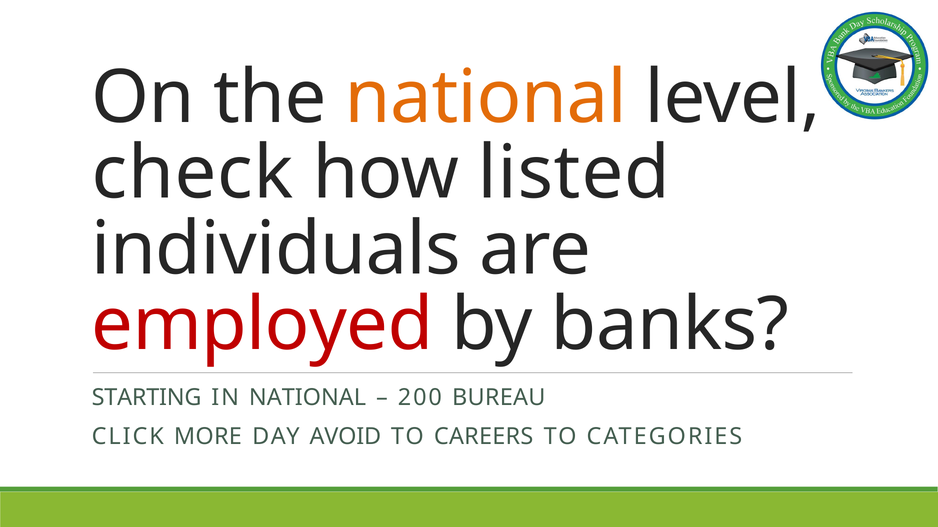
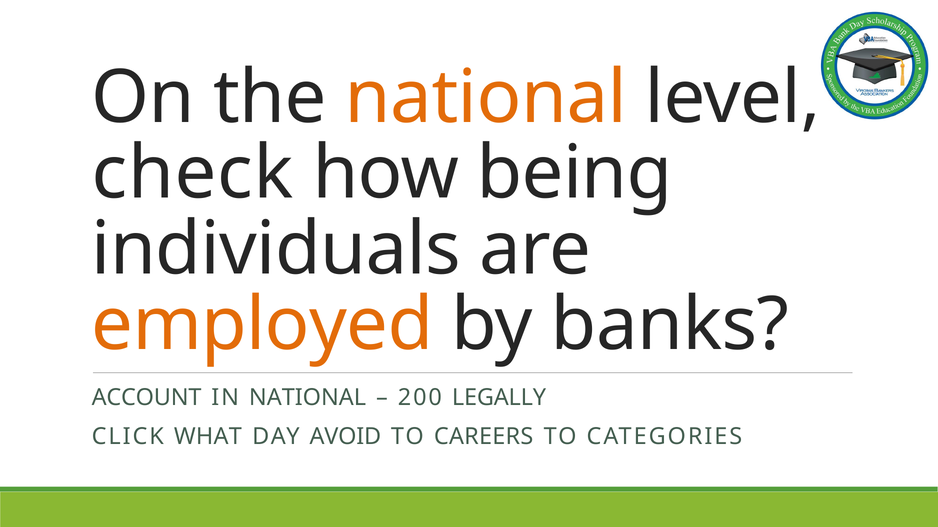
listed: listed -> being
employed colour: red -> orange
STARTING: STARTING -> ACCOUNT
BUREAU: BUREAU -> LEGALLY
MORE: MORE -> WHAT
